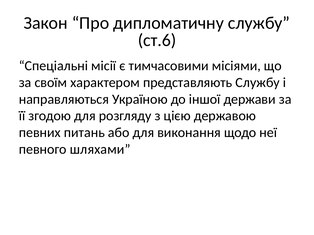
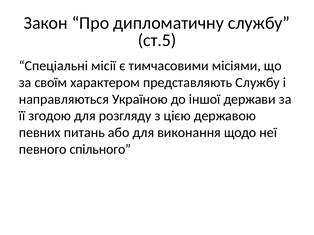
ст.6: ст.6 -> ст.5
шляхами: шляхами -> спільного
